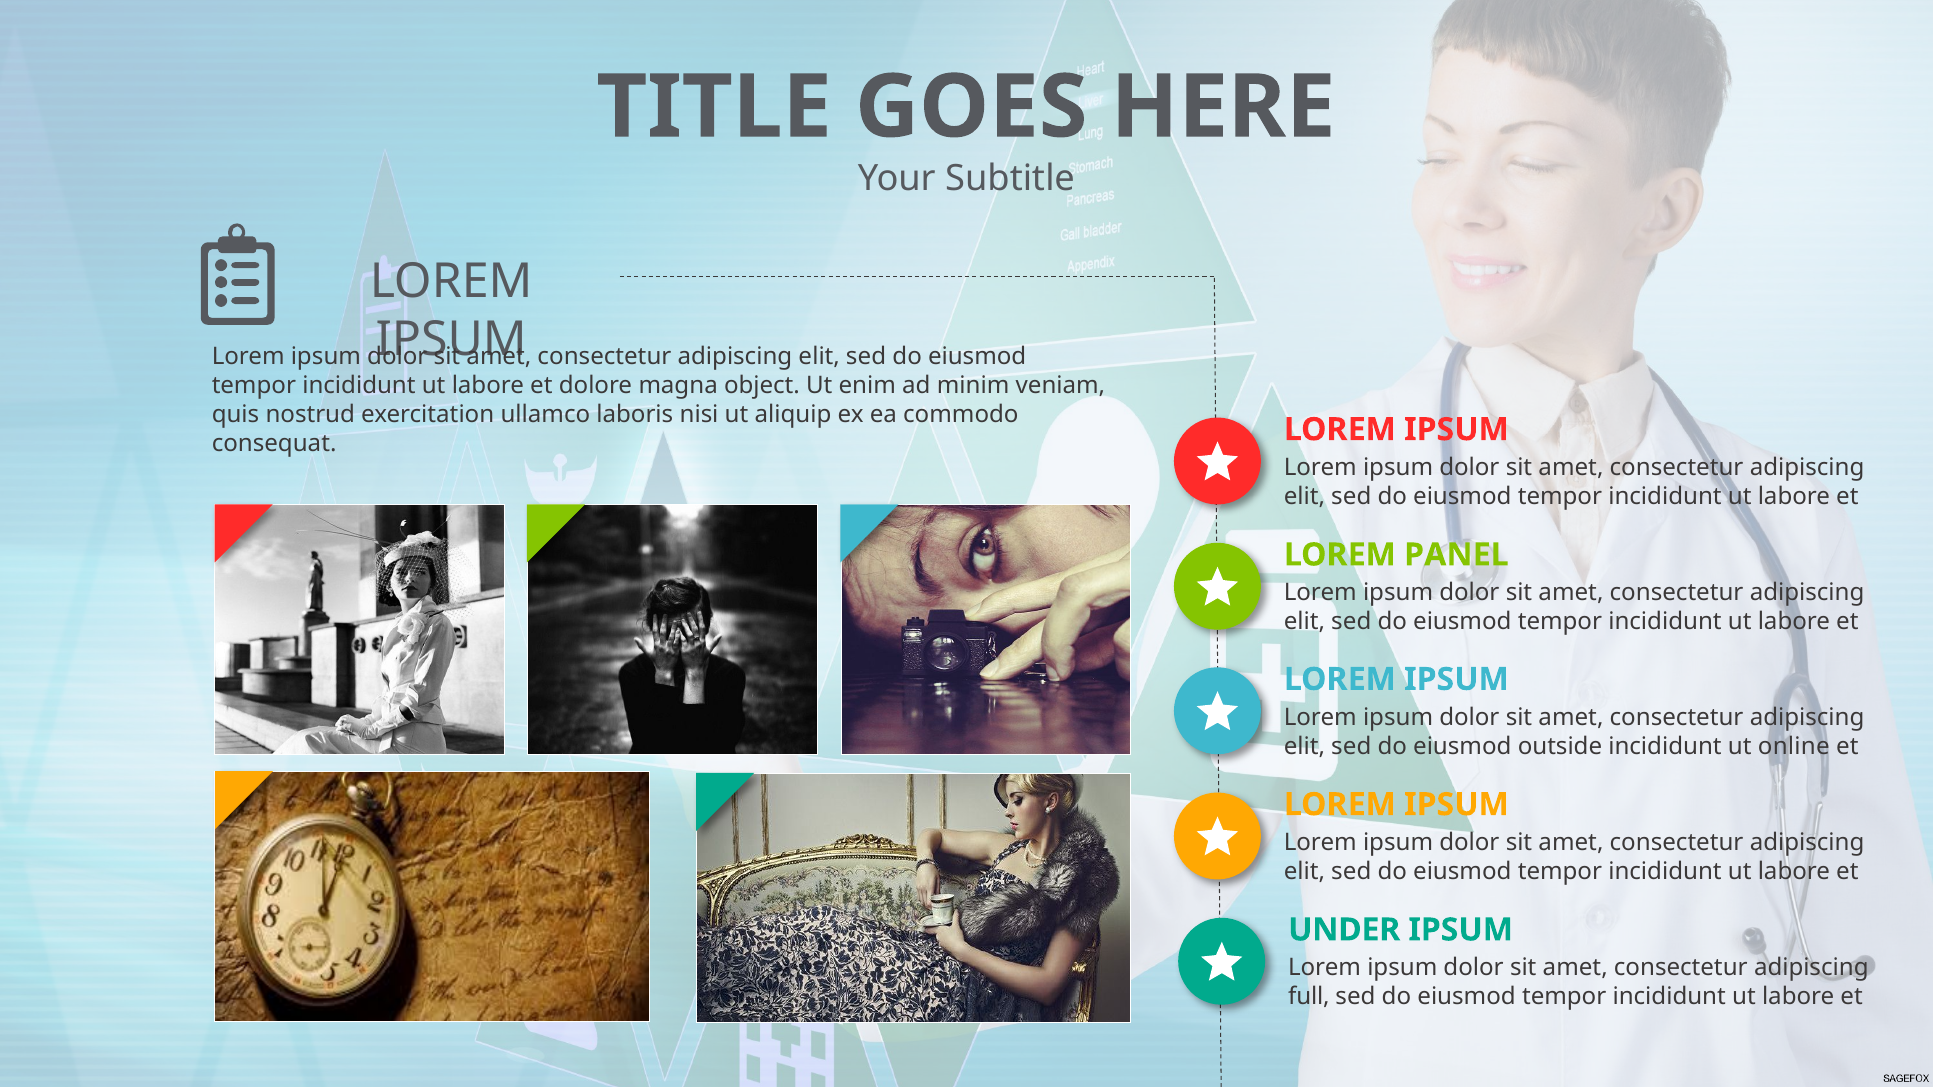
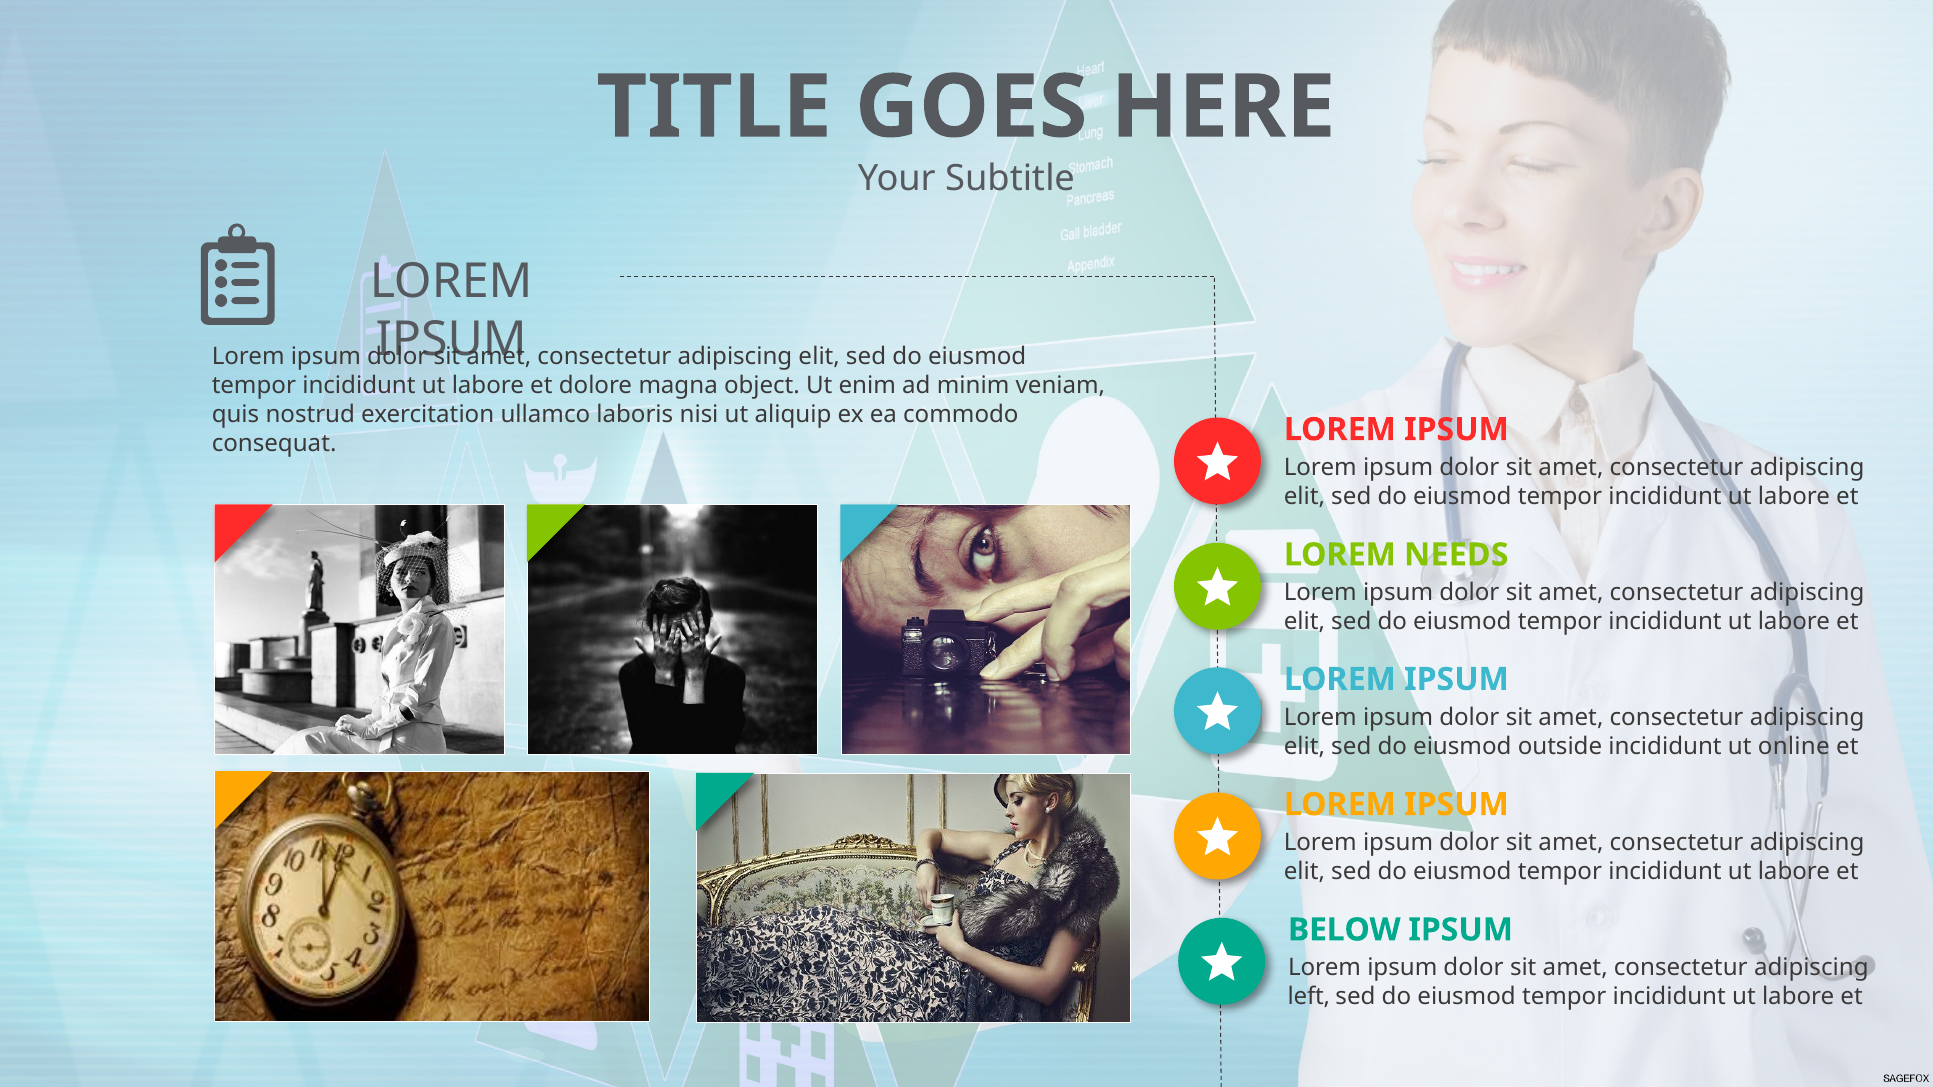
PANEL: PANEL -> NEEDS
UNDER: UNDER -> BELOW
full: full -> left
